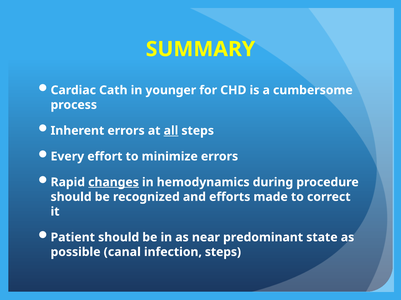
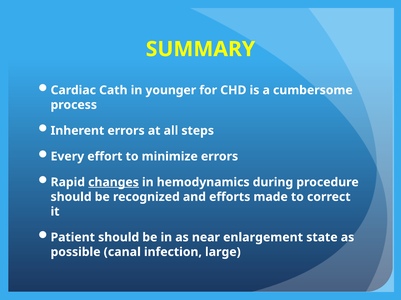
all underline: present -> none
predominant: predominant -> enlargement
infection steps: steps -> large
